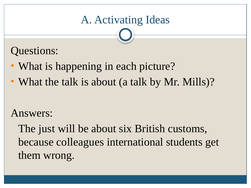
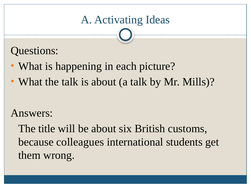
just: just -> title
